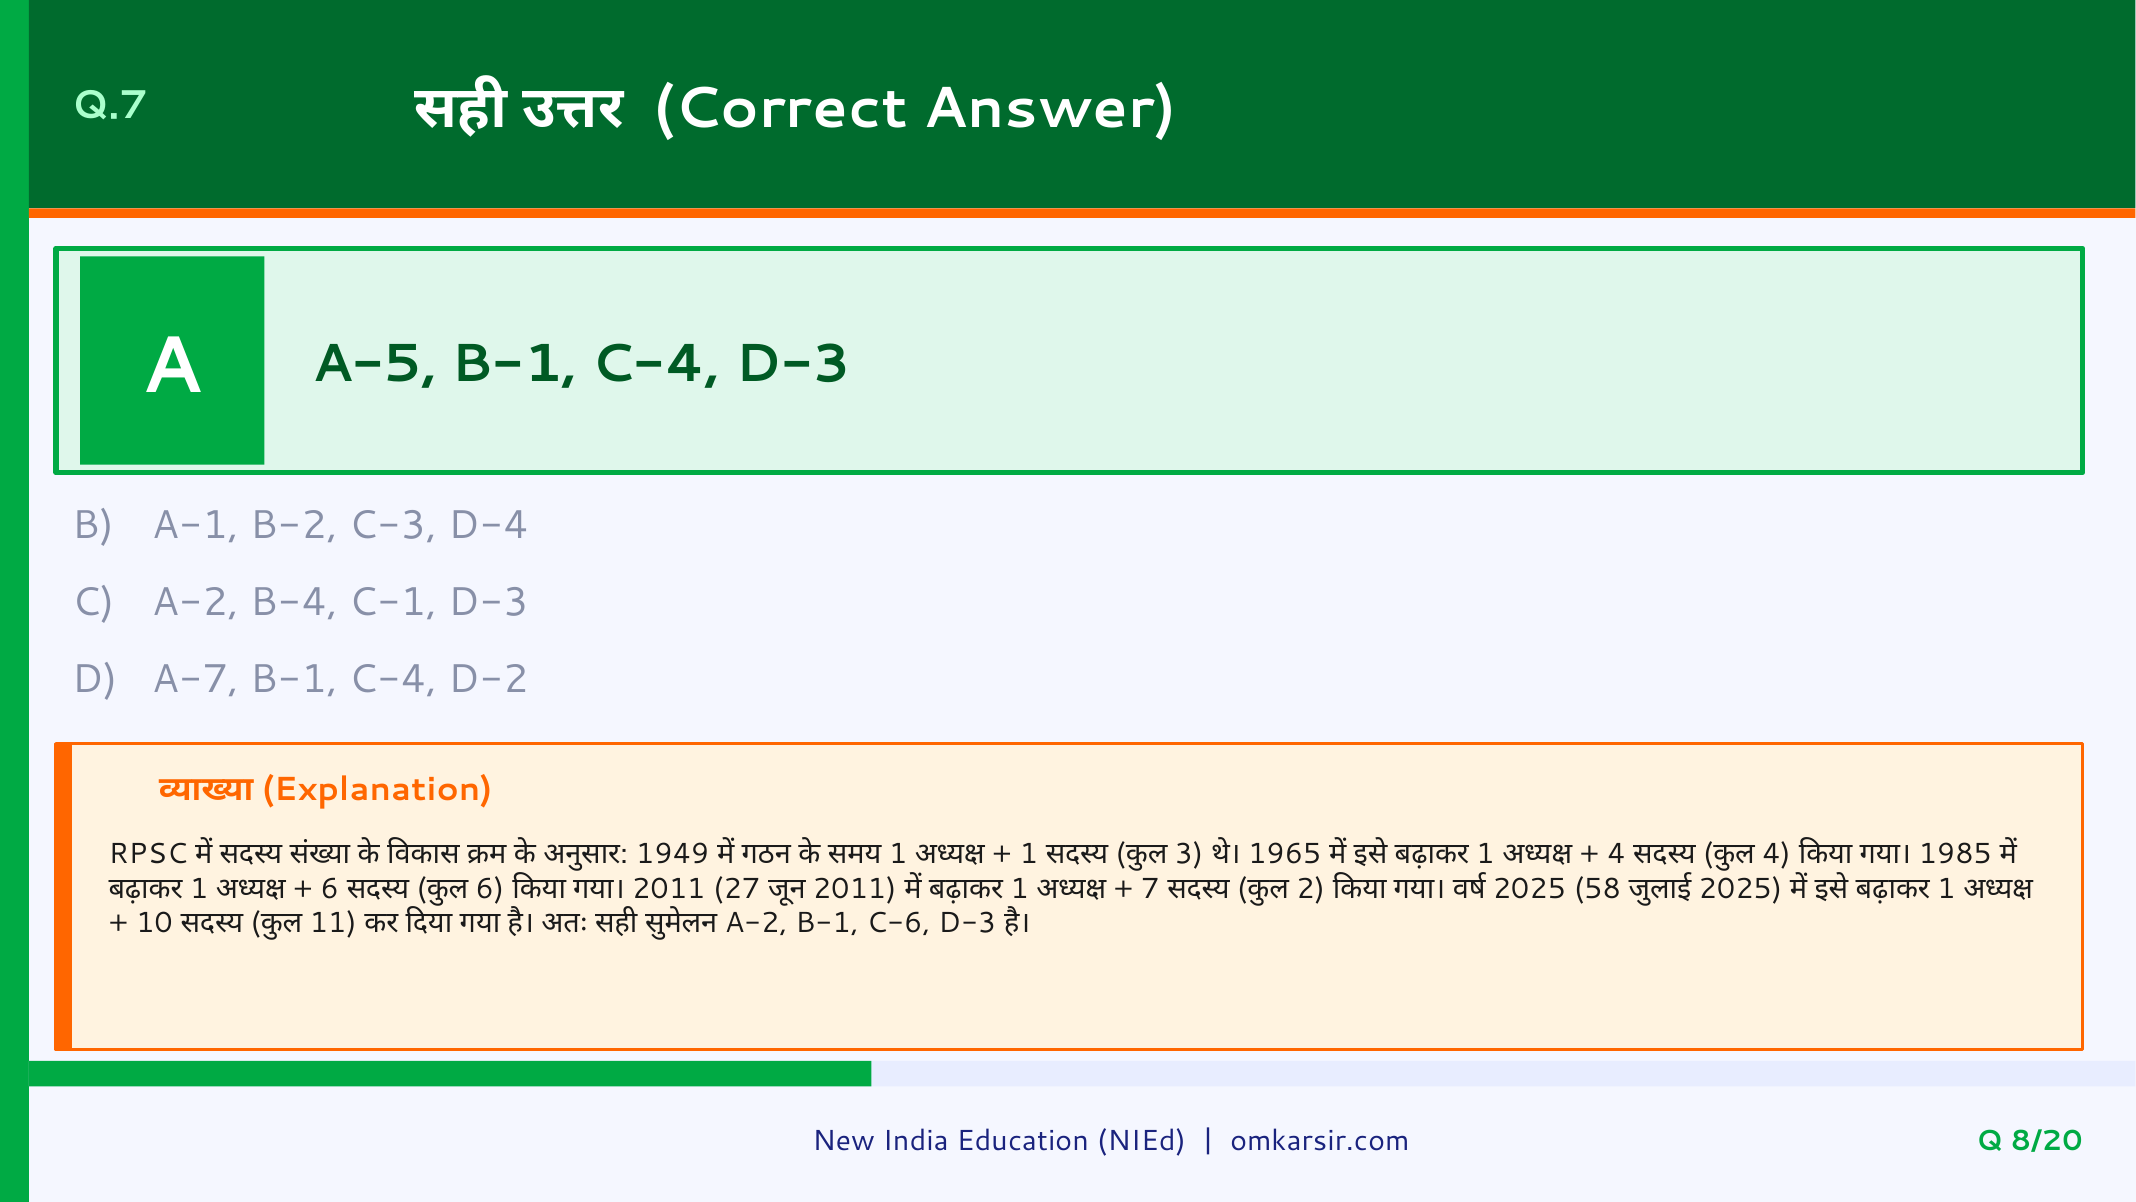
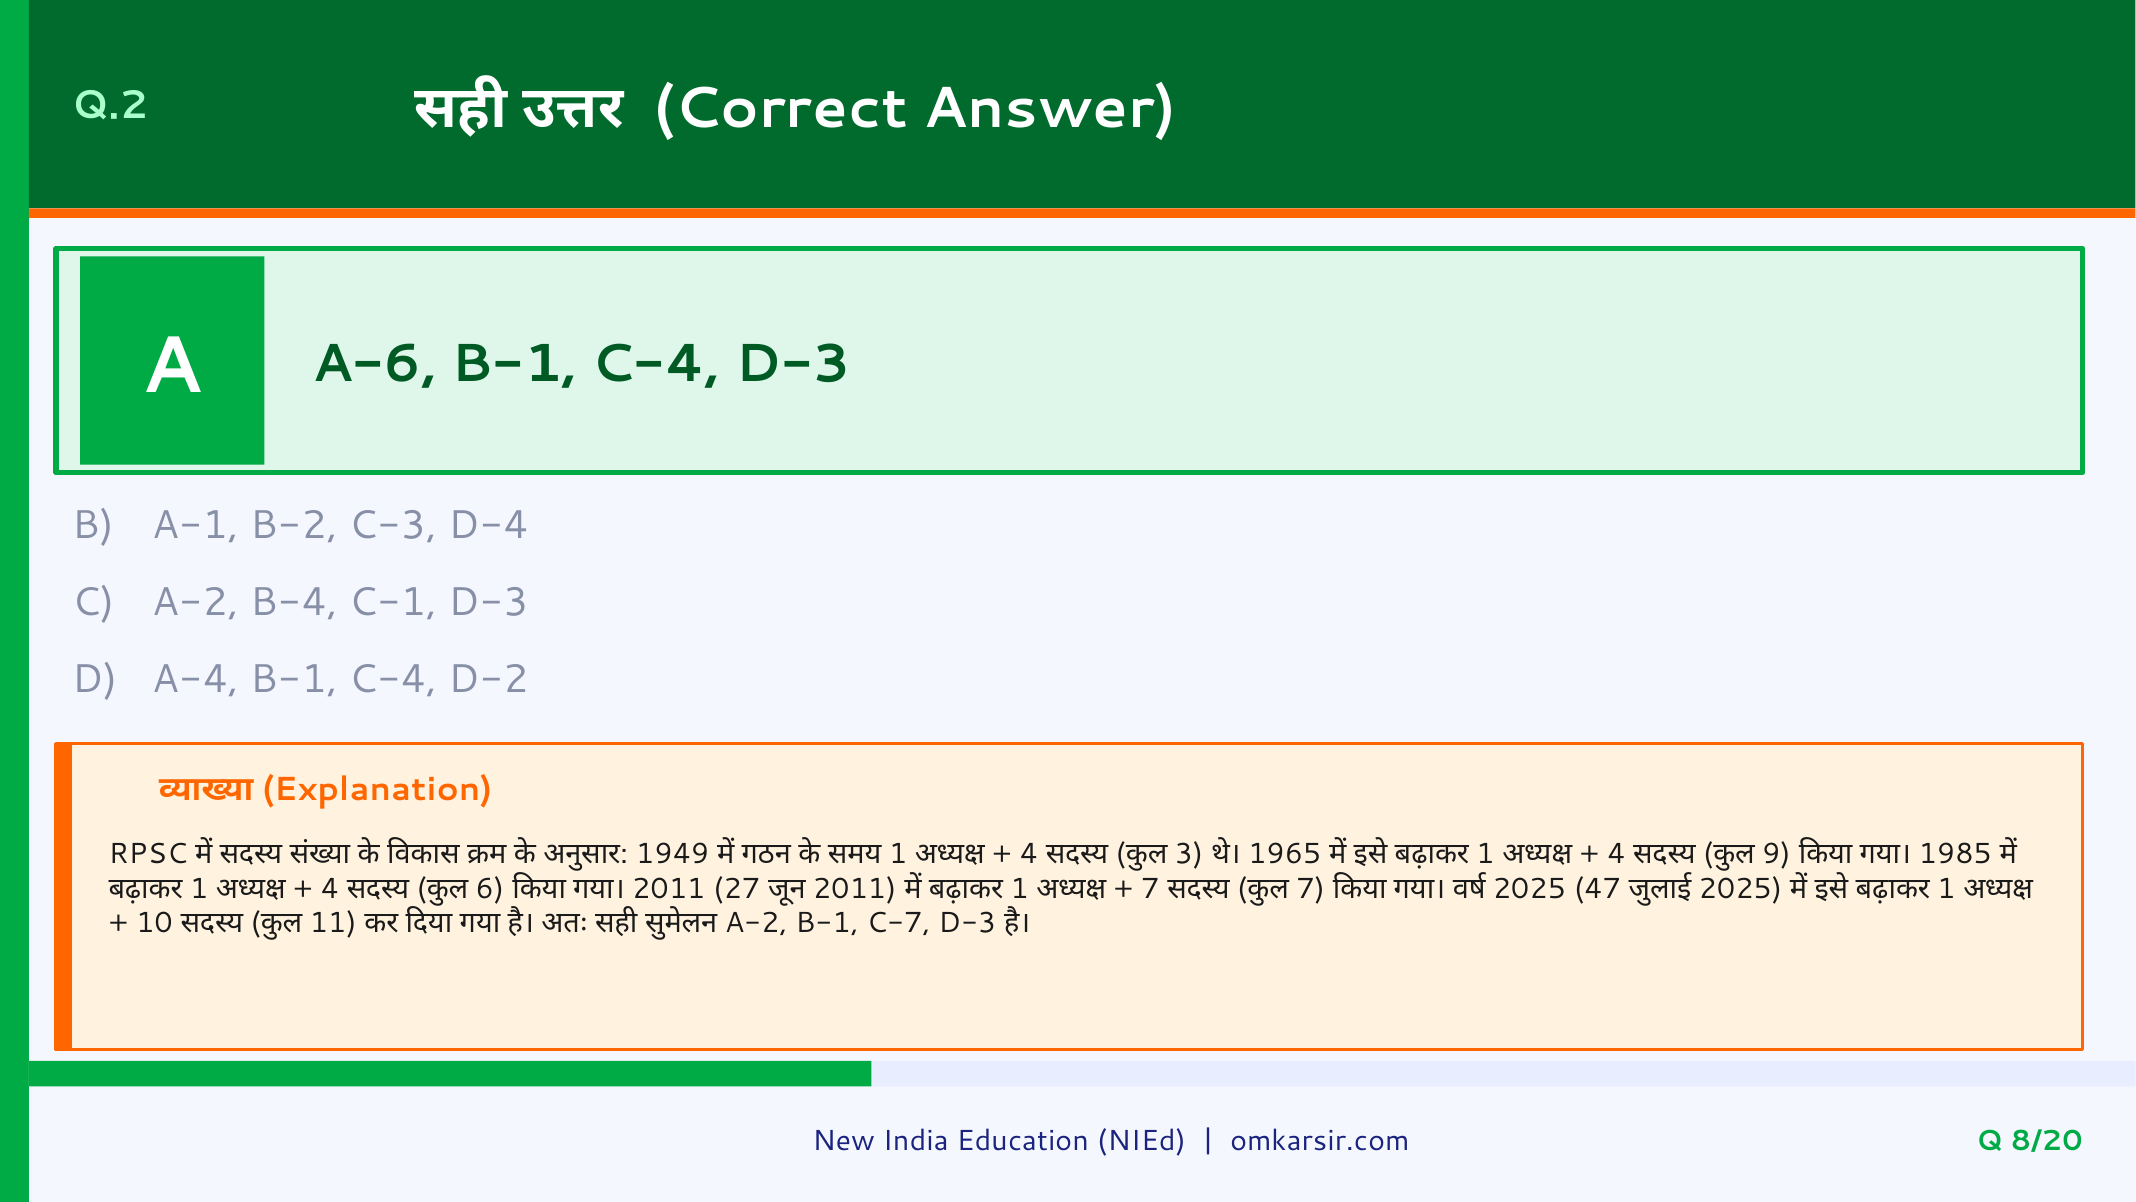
Q.7: Q.7 -> Q.2
A-5: A-5 -> A-6
A-7: A-7 -> A-4
1 at (1029, 854): 1 -> 4
4 at (1777, 854): 4 -> 9
6 at (330, 888): 6 -> 4
2 at (1311, 888): 2 -> 7
58: 58 -> 47
C-6: C-6 -> C-7
